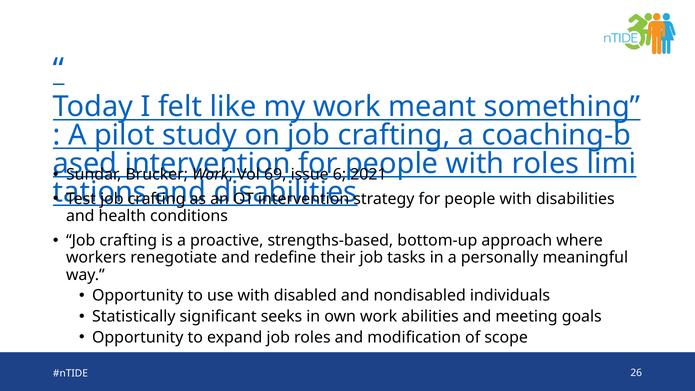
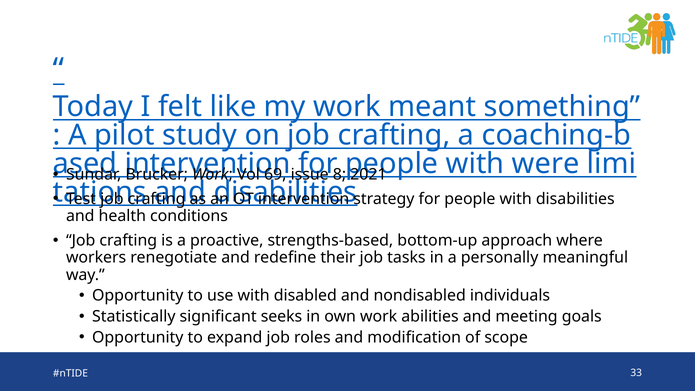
with roles: roles -> were
6: 6 -> 8
26: 26 -> 33
